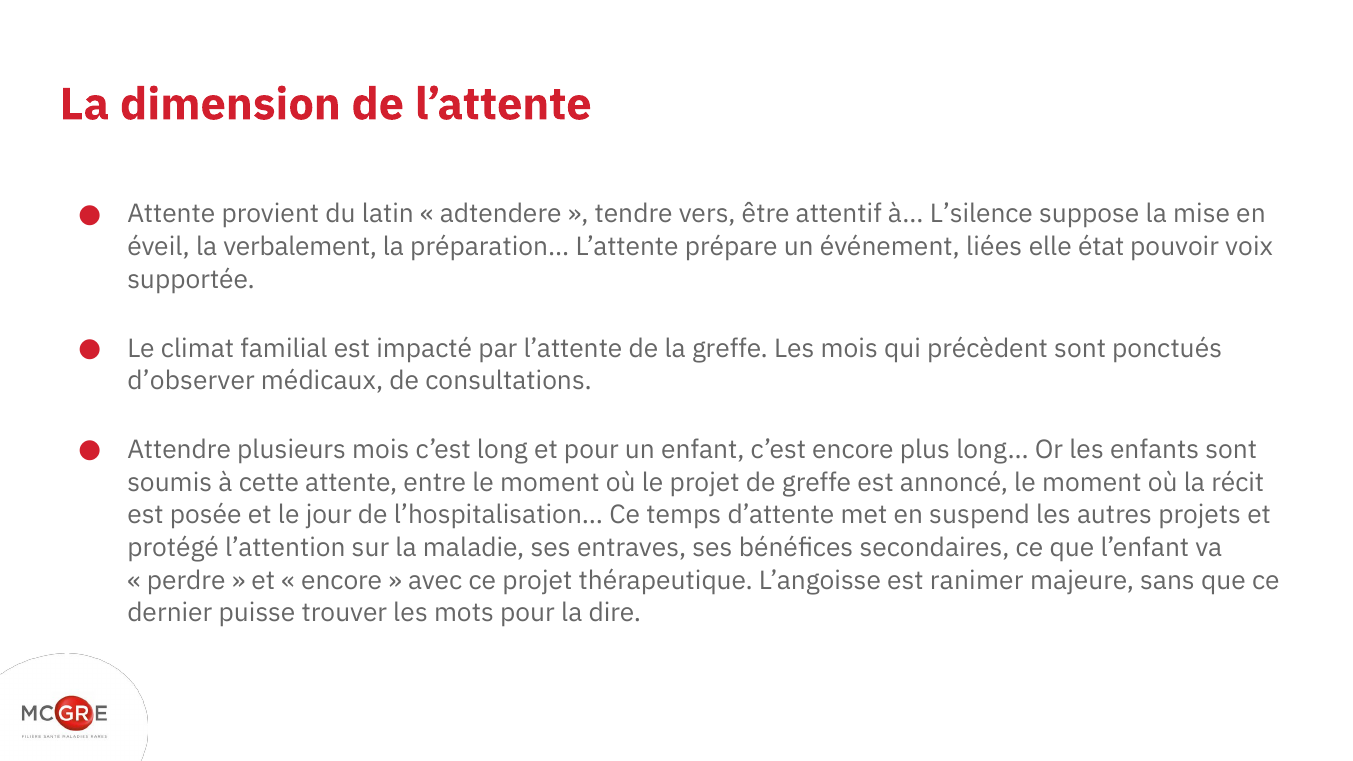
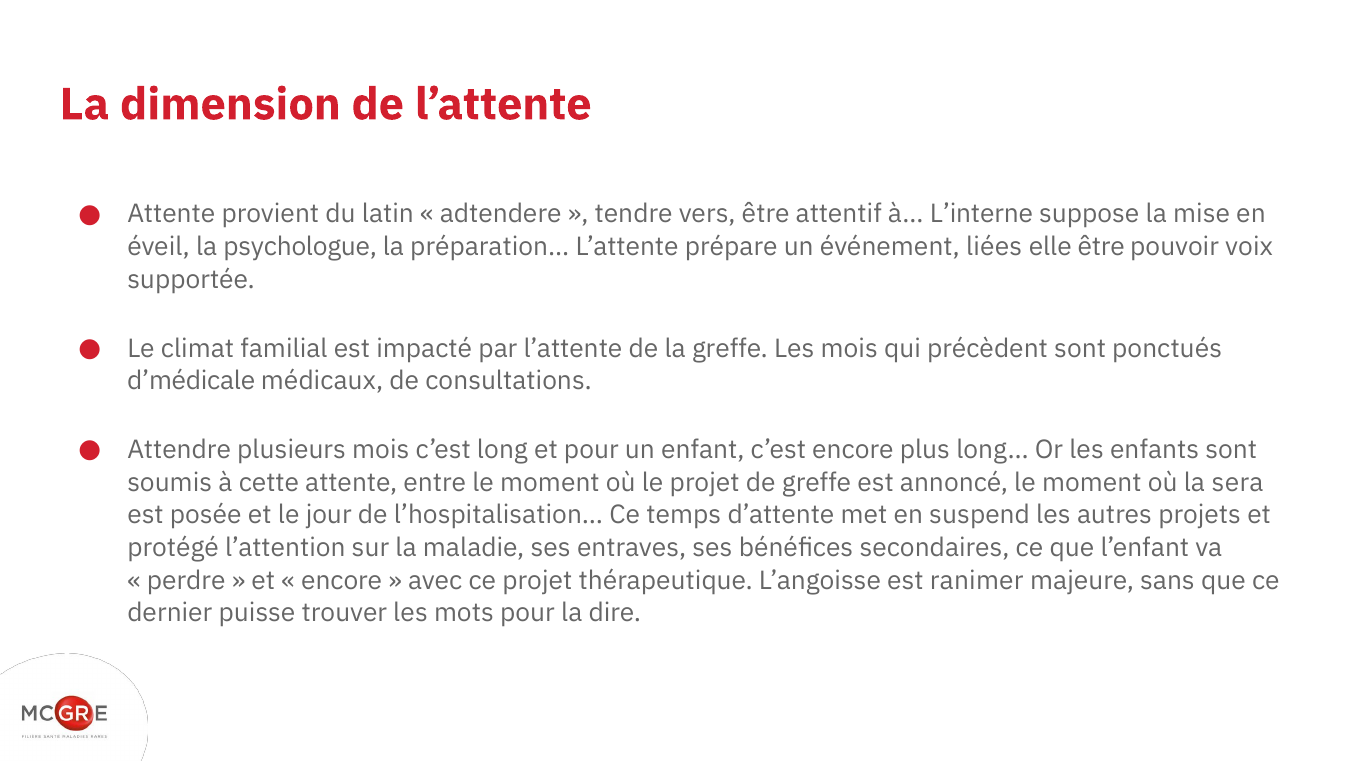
L’silence: L’silence -> L’interne
verbalement: verbalement -> psychologue
elle état: état -> être
d’observer: d’observer -> d’médicale
récit: récit -> sera
